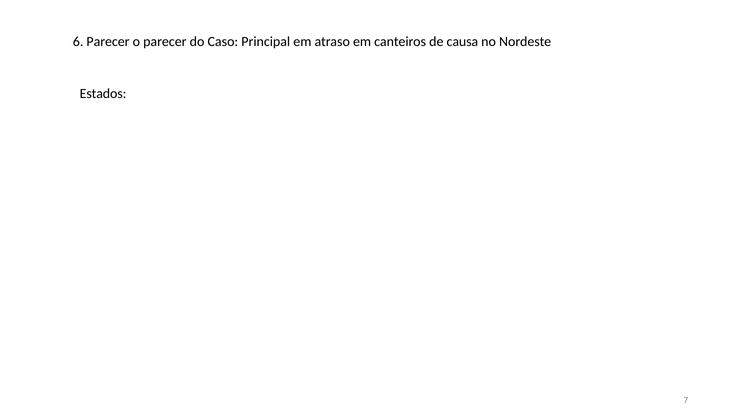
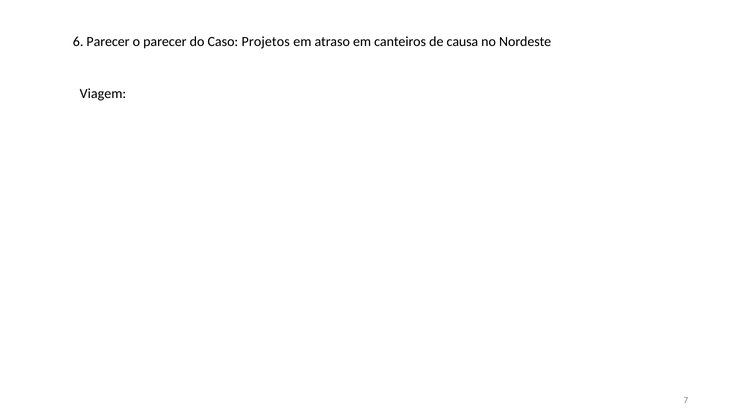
Principal: Principal -> Projetos
Estados: Estados -> Viagem
